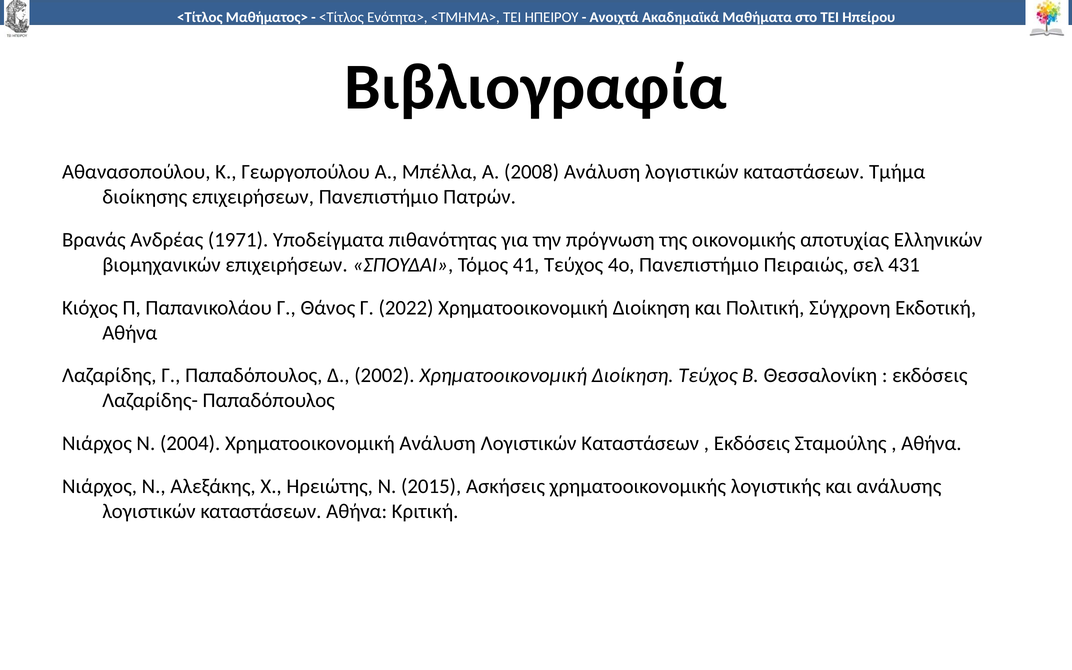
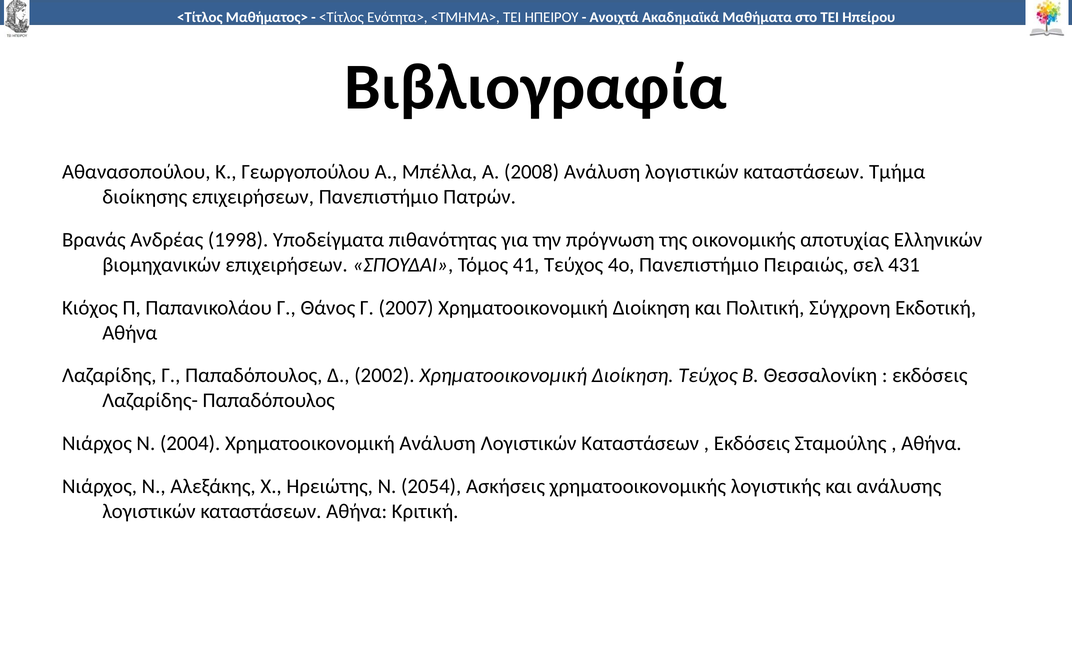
1971: 1971 -> 1998
2022: 2022 -> 2007
2015: 2015 -> 2054
